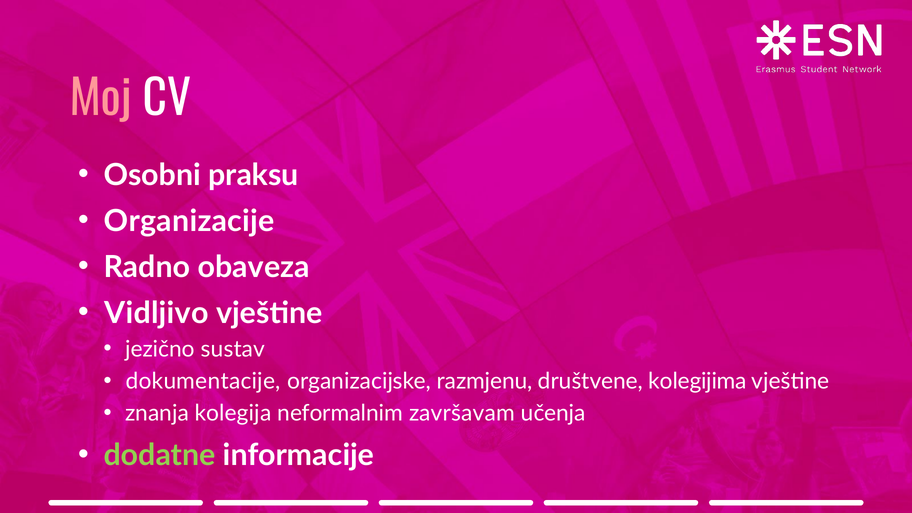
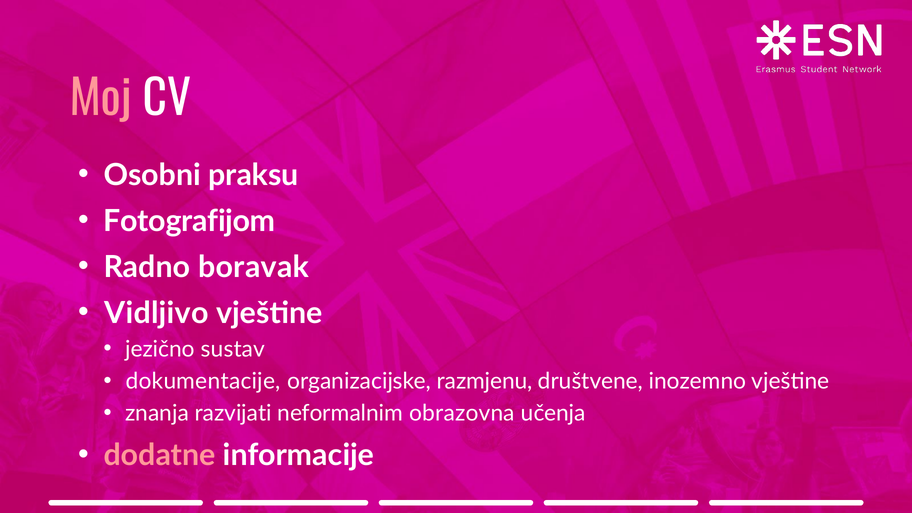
Organizacije: Organizacije -> Fotografijom
obaveza: obaveza -> boravak
kolegijima: kolegijima -> inozemno
kolegija: kolegija -> razvijati
završavam: završavam -> obrazovna
dodatne colour: light green -> pink
